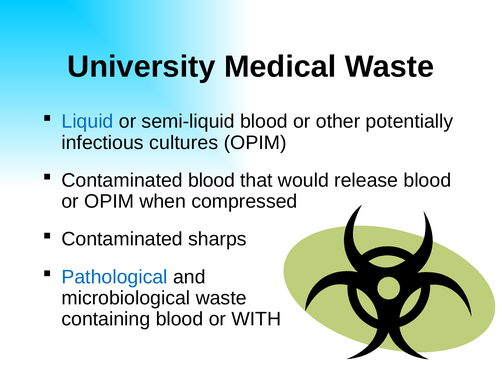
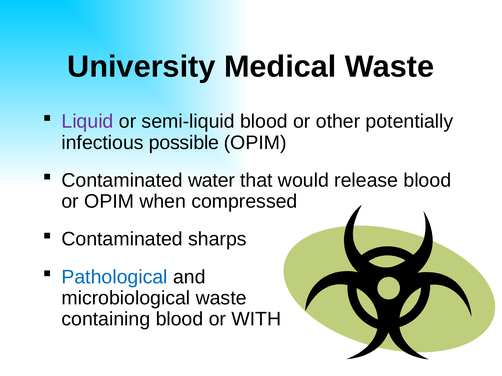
Liquid colour: blue -> purple
cultures: cultures -> possible
Contaminated blood: blood -> water
